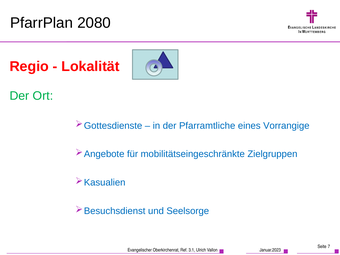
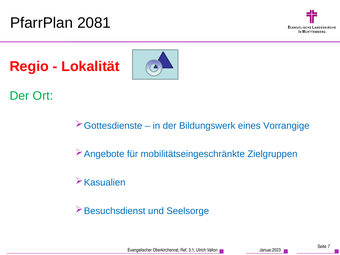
2080: 2080 -> 2081
Pfarramtliche: Pfarramtliche -> Bildungswerk
